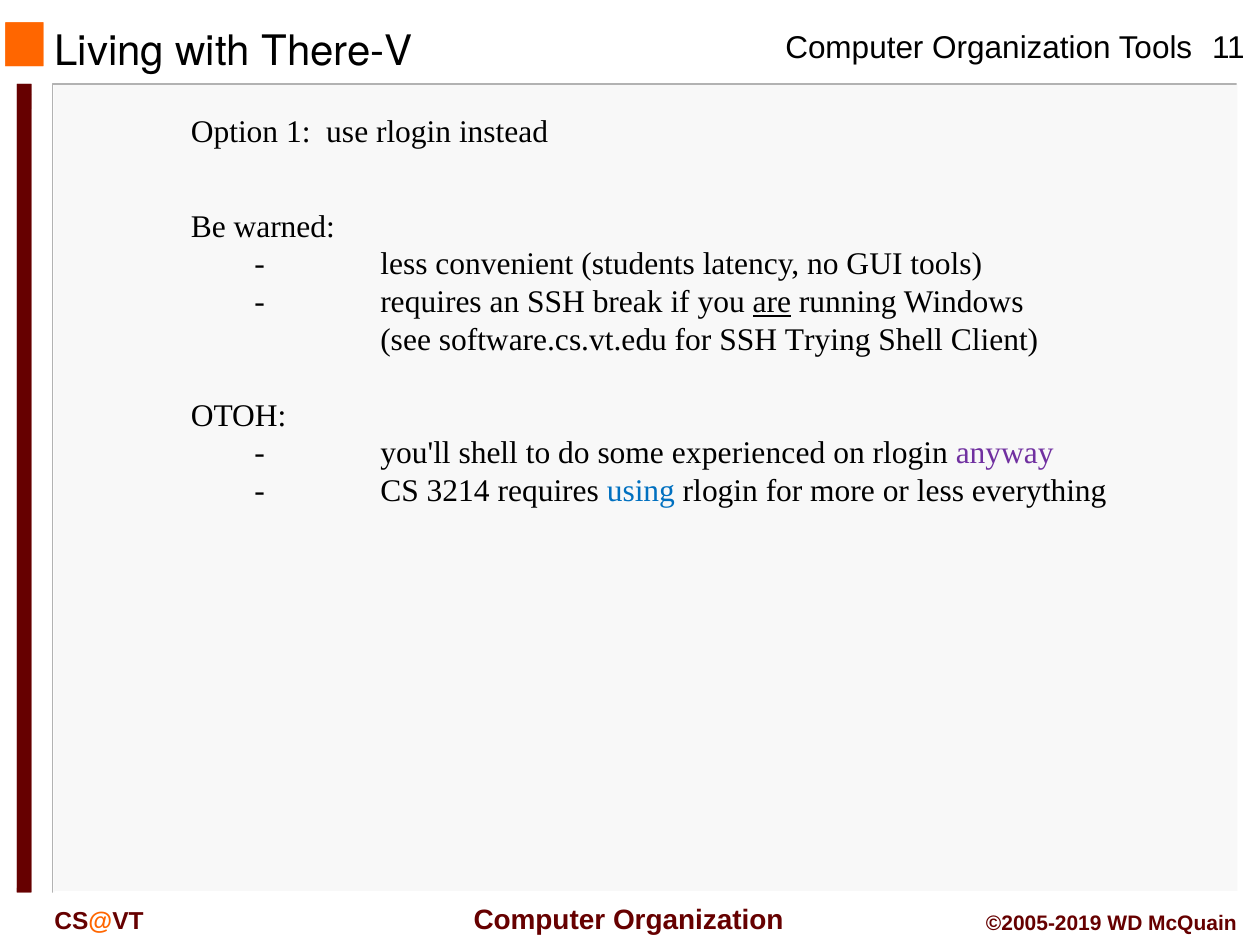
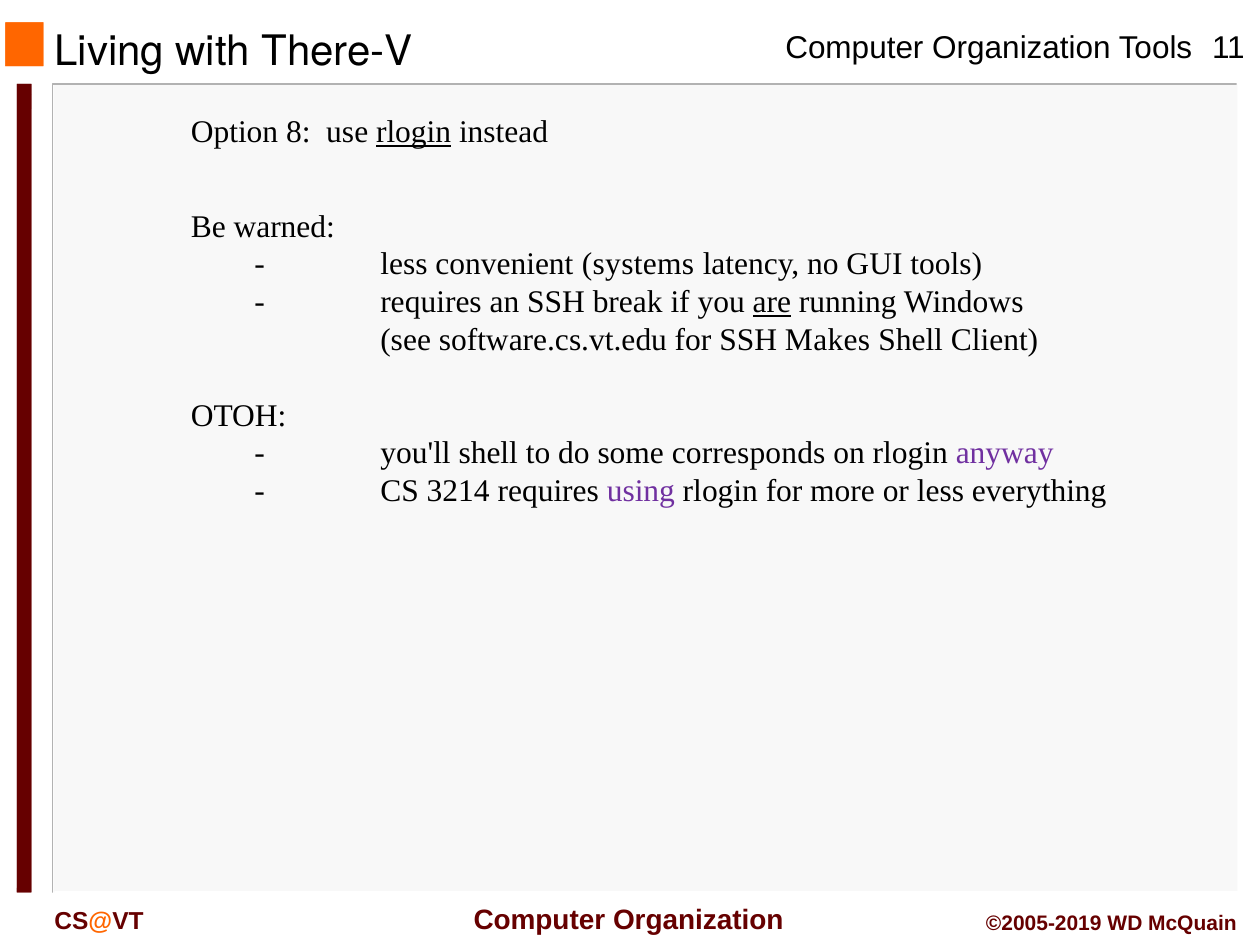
1: 1 -> 8
rlogin at (414, 132) underline: none -> present
students: students -> systems
Trying: Trying -> Makes
experienced: experienced -> corresponds
using colour: blue -> purple
